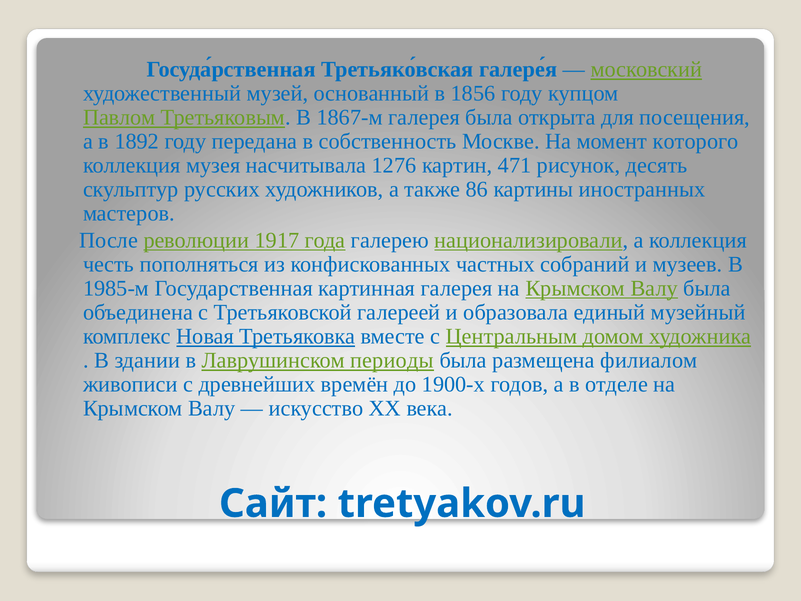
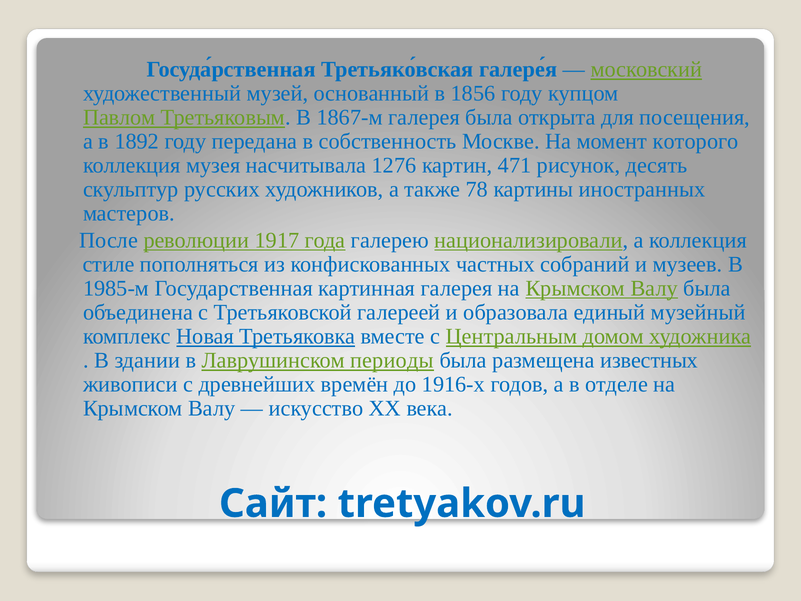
86: 86 -> 78
честь: честь -> стиле
филиалом: филиалом -> известных
1900-х: 1900-х -> 1916-х
